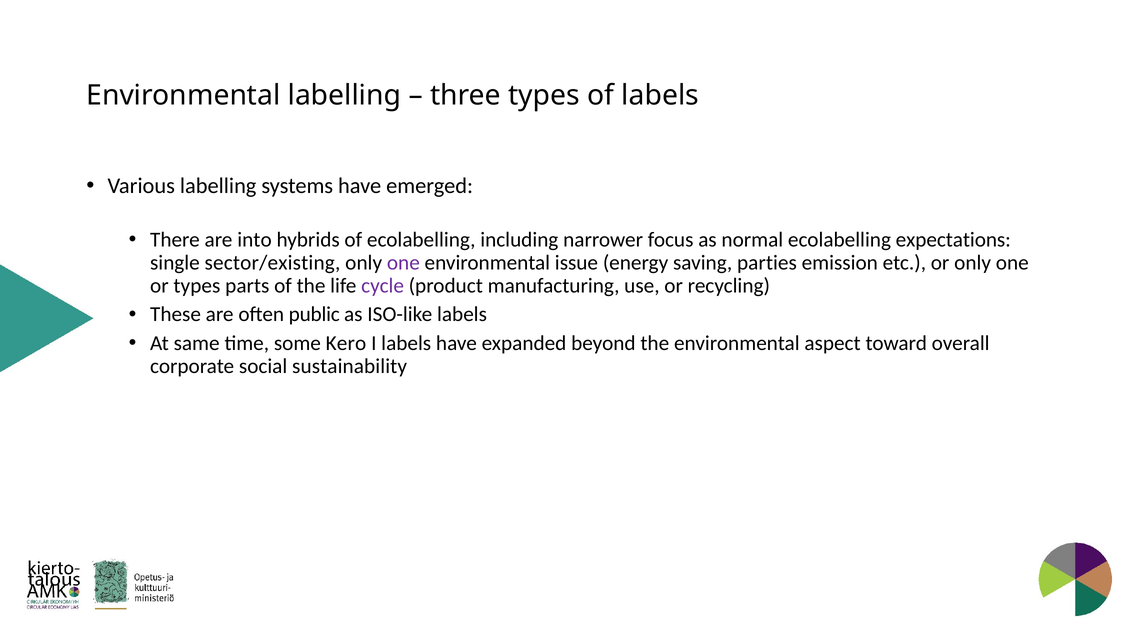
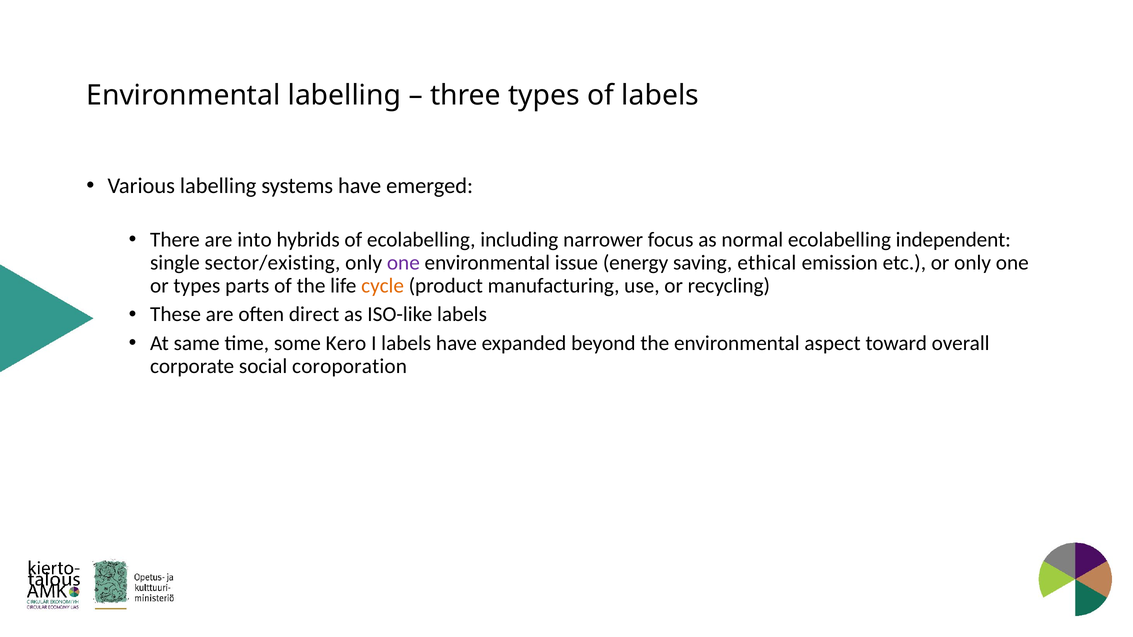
expectations: expectations -> independent
parties: parties -> ethical
cycle colour: purple -> orange
public: public -> direct
sustainability: sustainability -> coroporation
